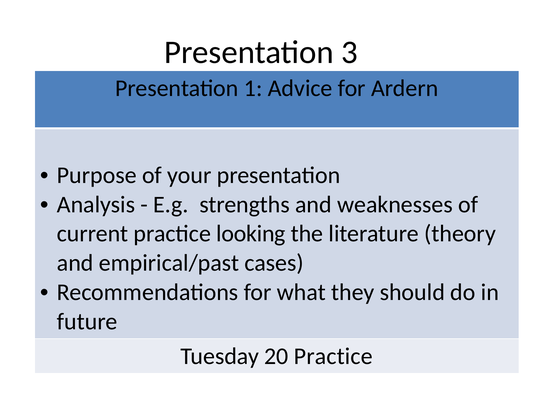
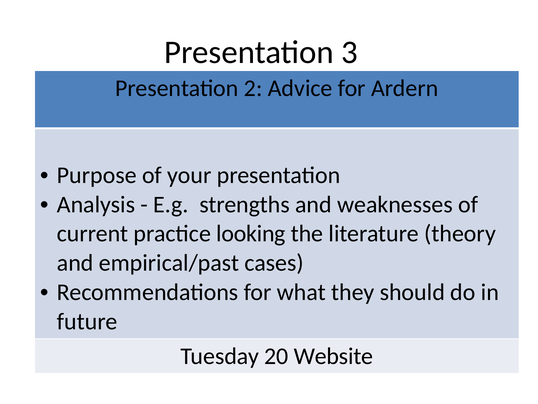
1: 1 -> 2
20 Practice: Practice -> Website
